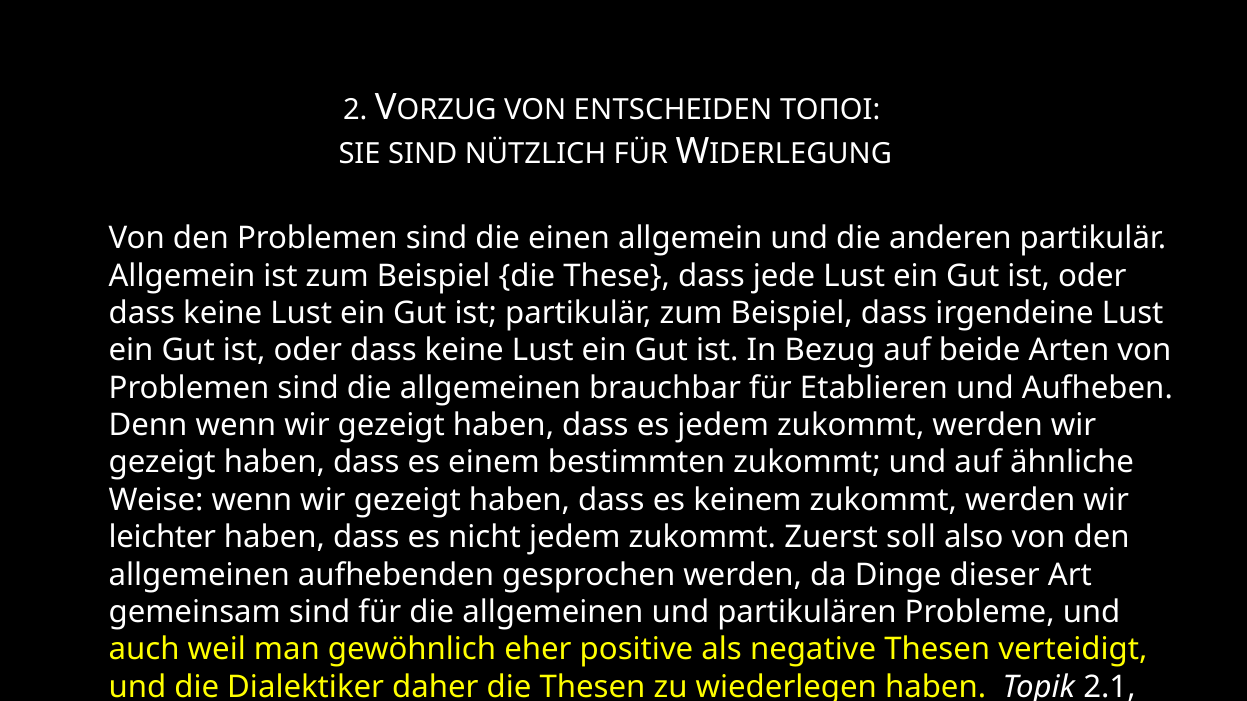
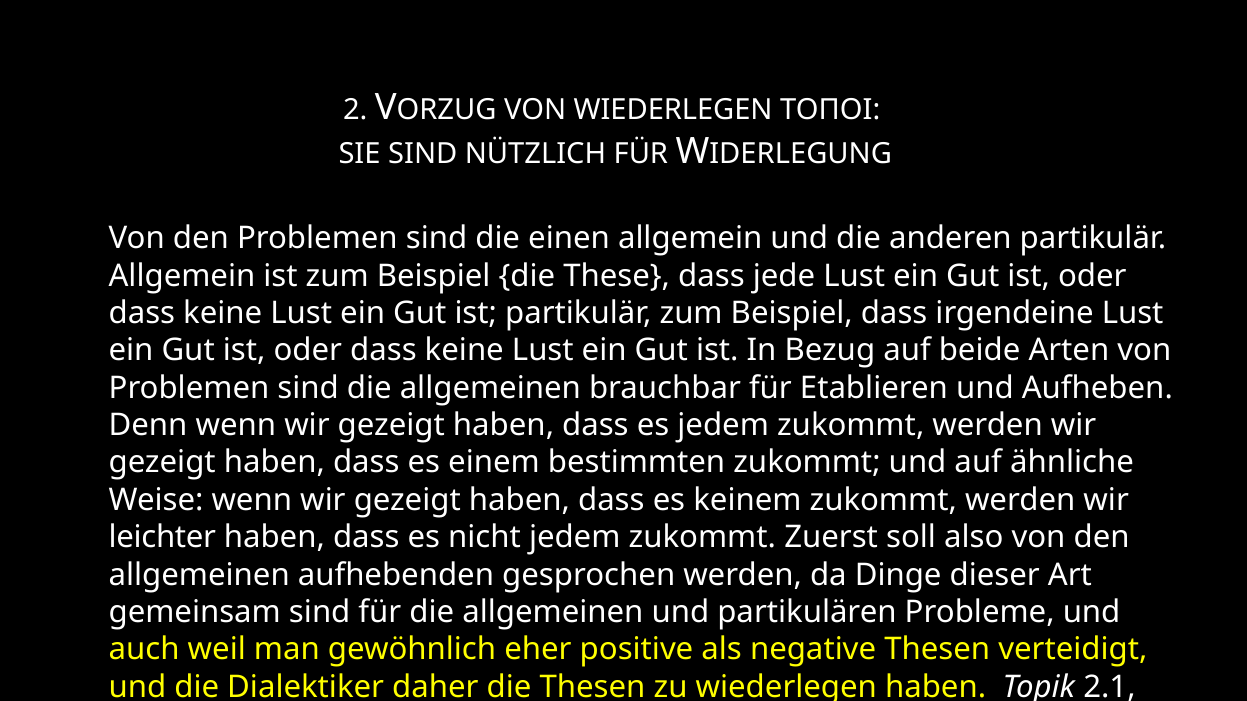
VON ENTSCHEIDEN: ENTSCHEIDEN -> WIEDERLEGEN
